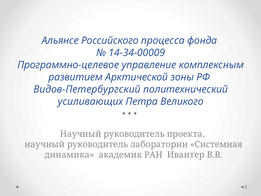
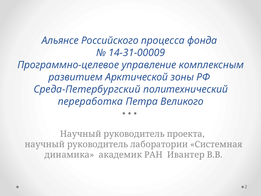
14-34-00009: 14-34-00009 -> 14-31-00009
Видов-Петербургский: Видов-Петербургский -> Среда-Петербургский
усиливающих: усиливающих -> переработка
